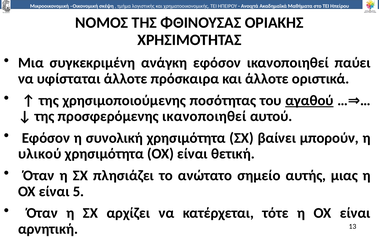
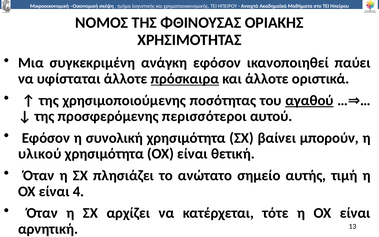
πρόσκαιρα underline: none -> present
προσφερόµενης ικανοποιηθεί: ικανοποιηθεί -> περισσότεροι
µιας: µιας -> τιµή
5: 5 -> 4
